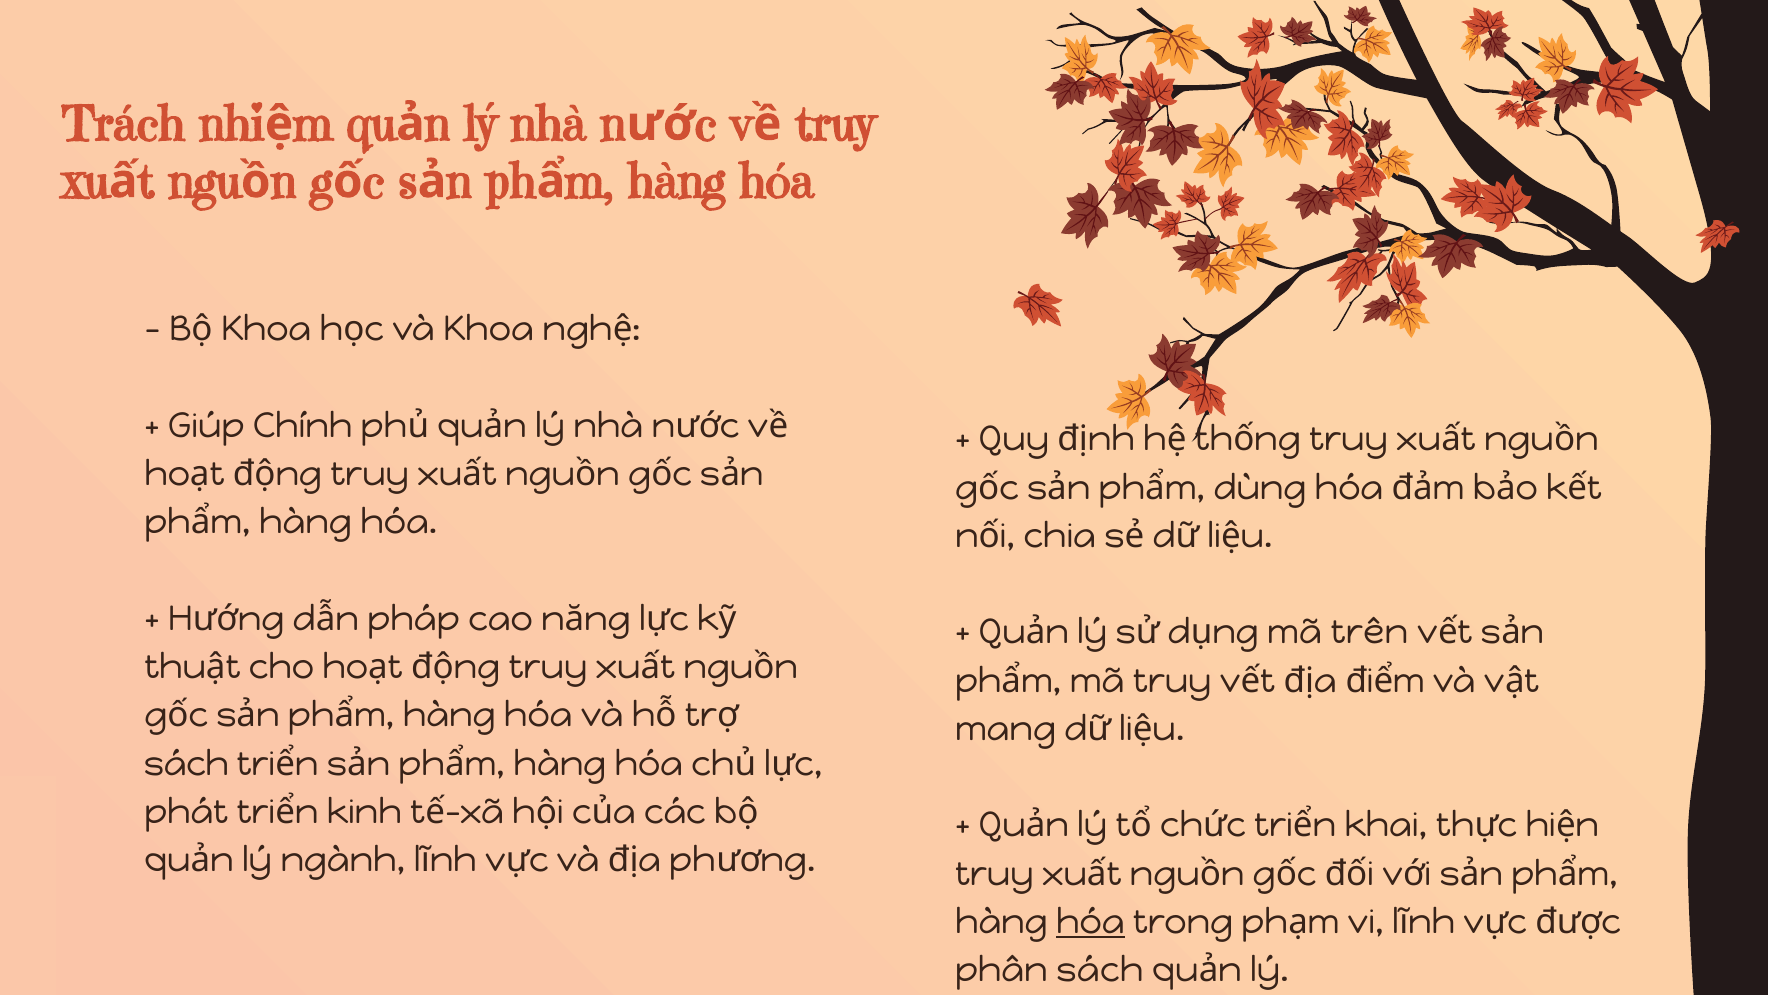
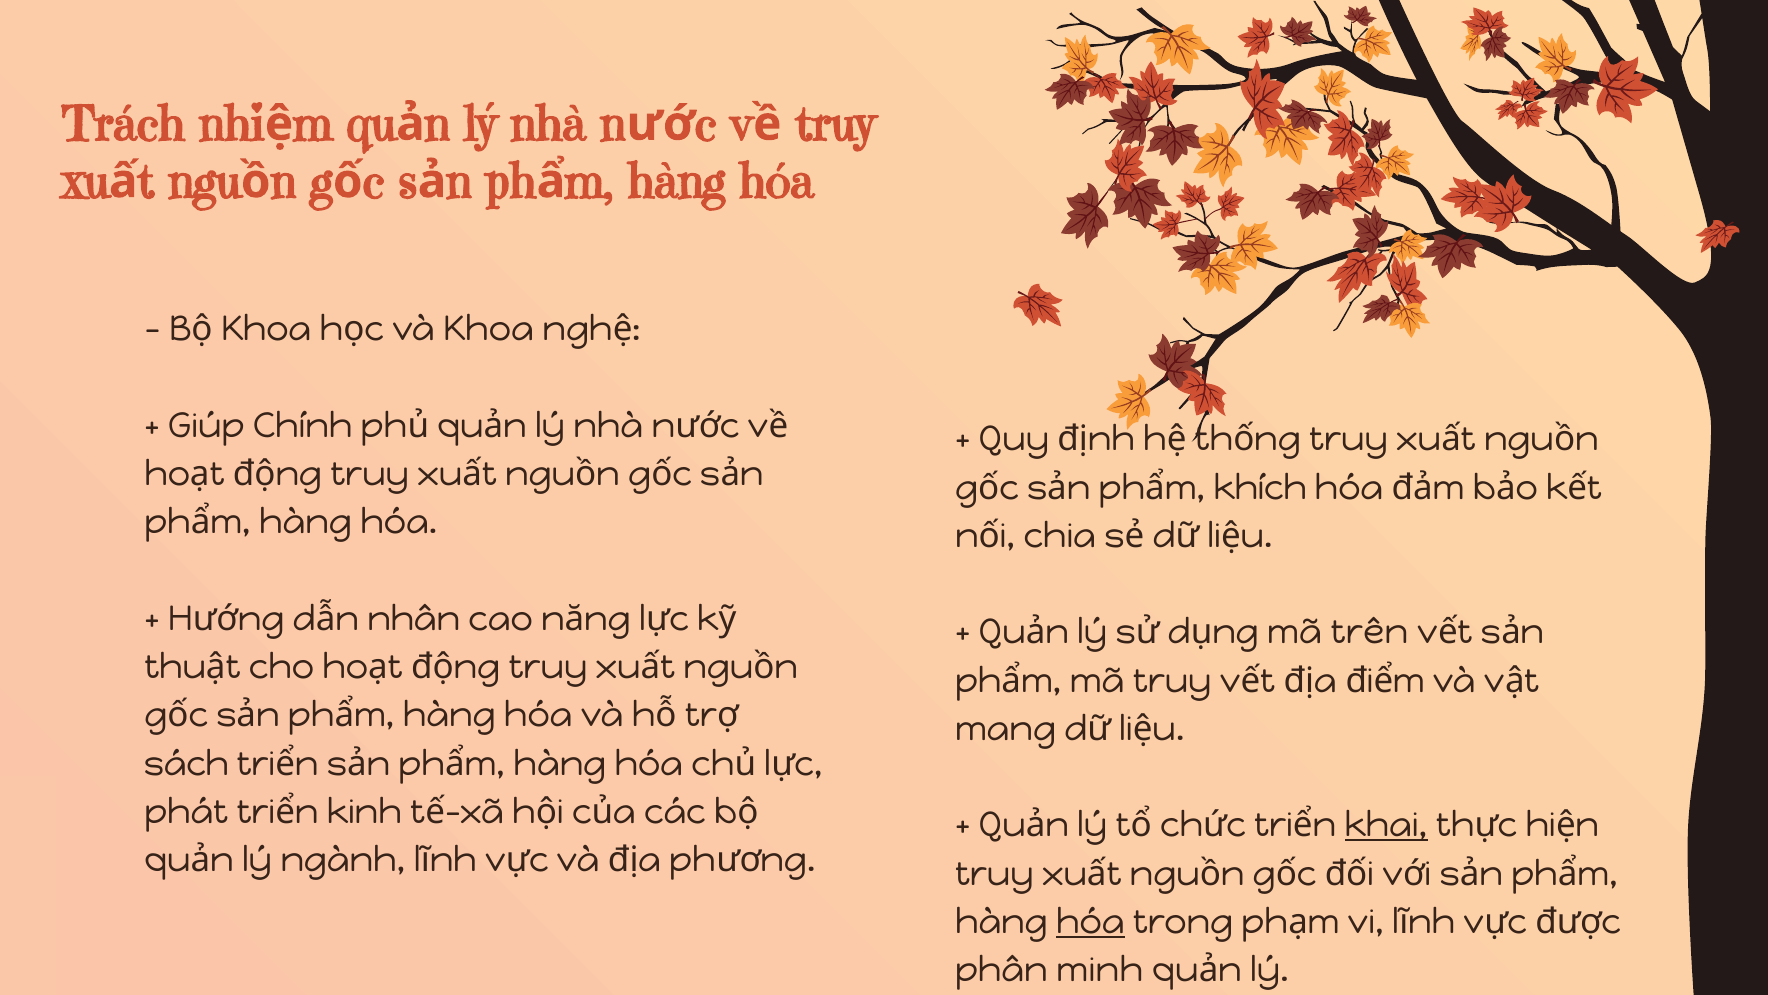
dùng: dùng -> khích
pháp: pháp -> nhân
khai underline: none -> present
phân sách: sách -> minh
